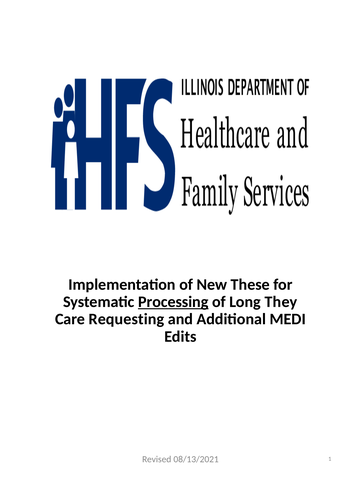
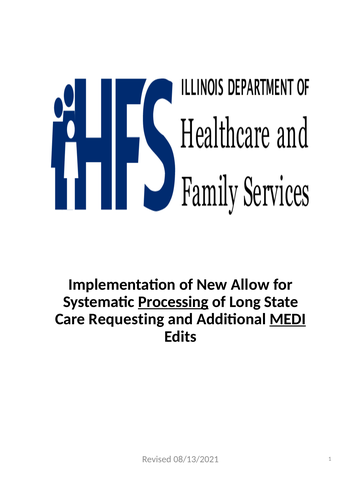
These: These -> Allow
They: They -> State
MEDI underline: none -> present
